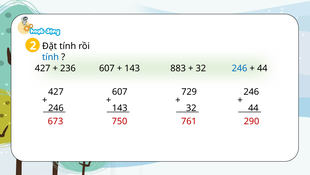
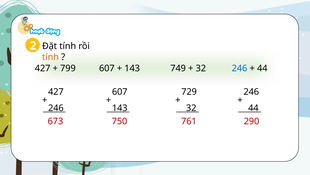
tính at (50, 57) colour: blue -> orange
236: 236 -> 799
883: 883 -> 749
